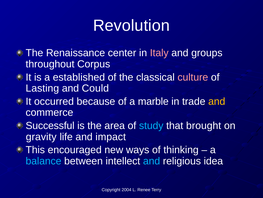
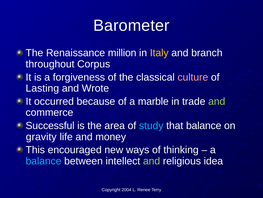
Revolution: Revolution -> Barometer
center: center -> million
Italy colour: pink -> yellow
groups: groups -> branch
established: established -> forgiveness
Could: Could -> Wrote
and at (217, 101) colour: yellow -> light green
that brought: brought -> balance
impact: impact -> money
and at (152, 160) colour: light blue -> light green
